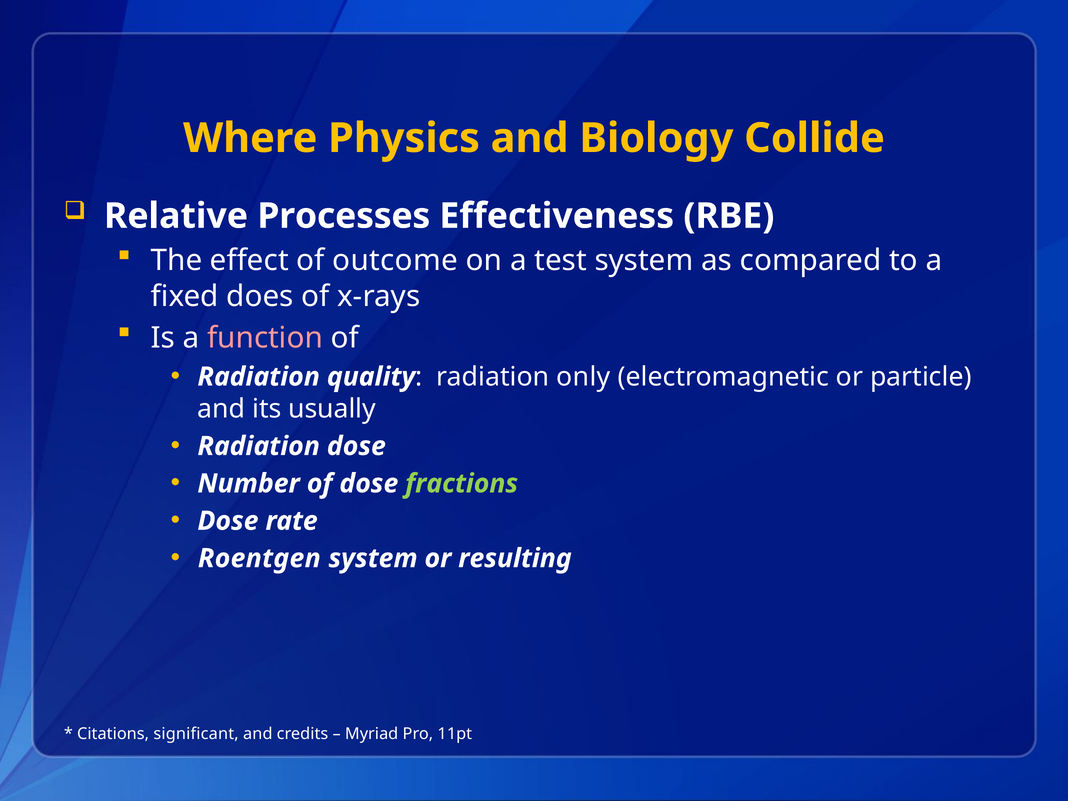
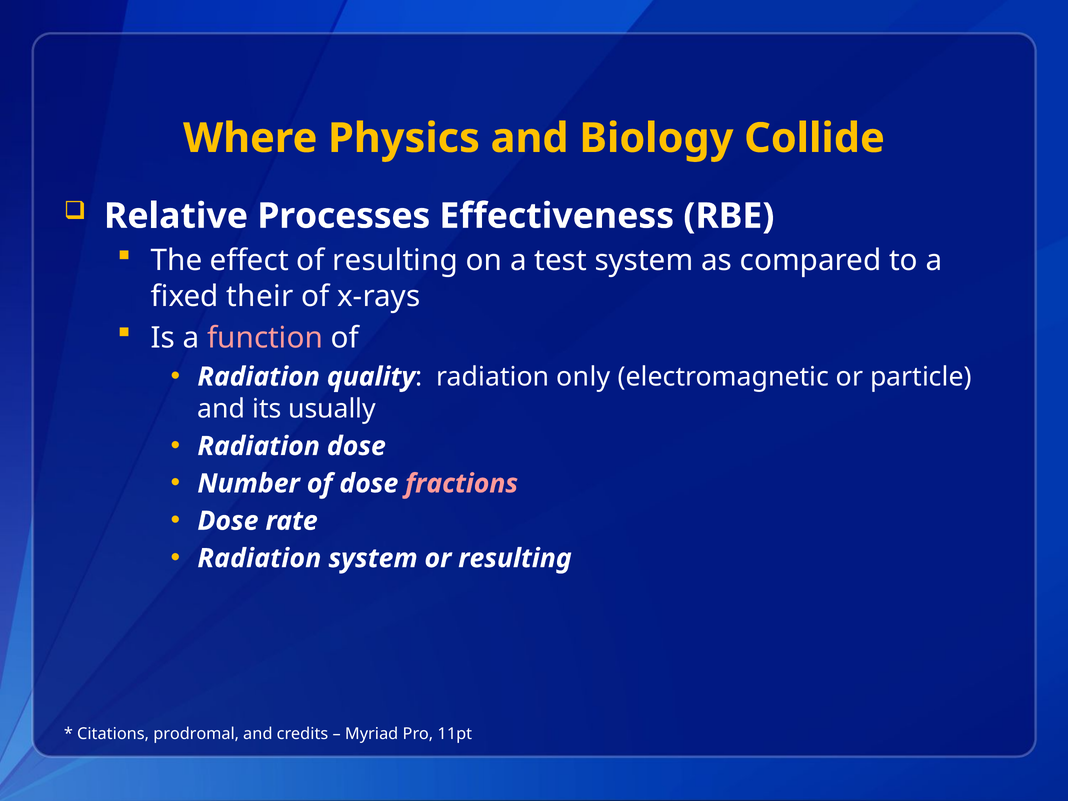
of outcome: outcome -> resulting
does: does -> their
fractions colour: light green -> pink
Roentgen at (259, 558): Roentgen -> Radiation
significant: significant -> prodromal
